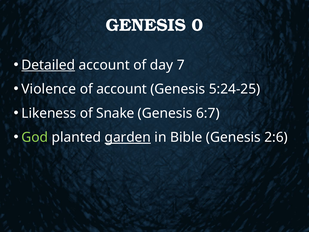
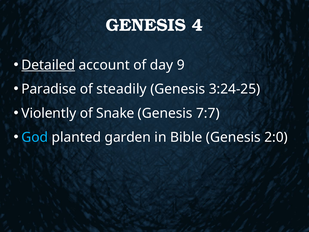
0: 0 -> 4
7: 7 -> 9
Violence: Violence -> Paradise
of account: account -> steadily
5:24-25: 5:24-25 -> 3:24-25
Likeness: Likeness -> Violently
6:7: 6:7 -> 7:7
God colour: light green -> light blue
garden underline: present -> none
2:6: 2:6 -> 2:0
